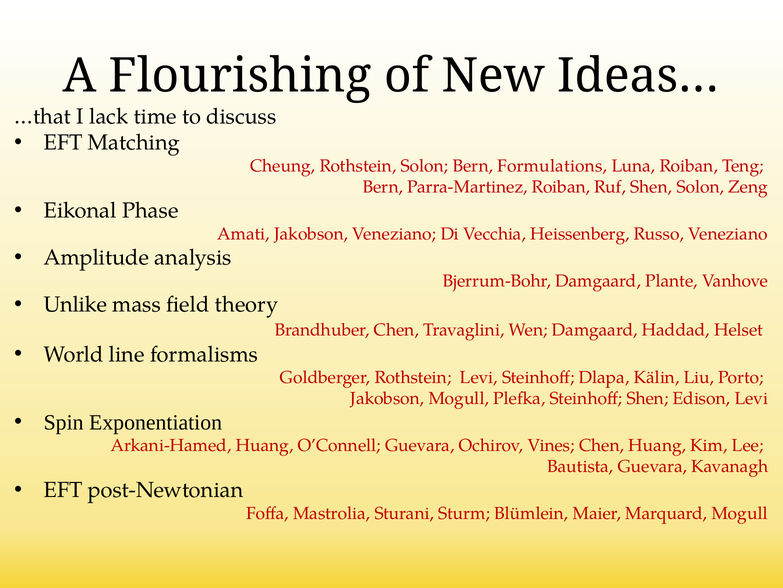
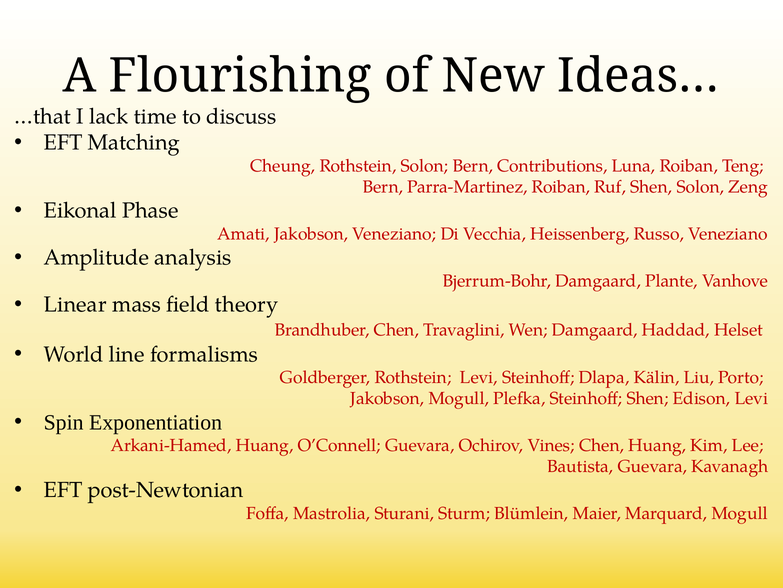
Formulations: Formulations -> Contributions
Unlike: Unlike -> Linear
